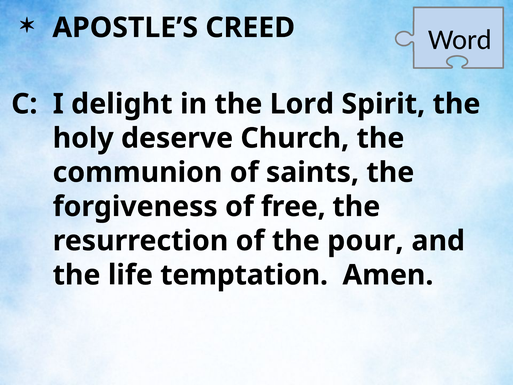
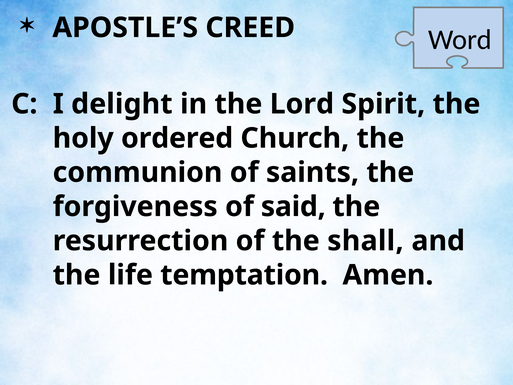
deserve: deserve -> ordered
free: free -> said
pour: pour -> shall
